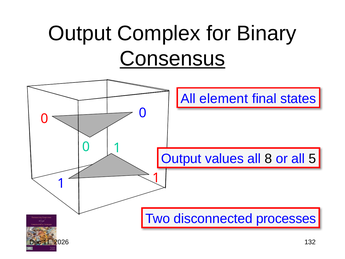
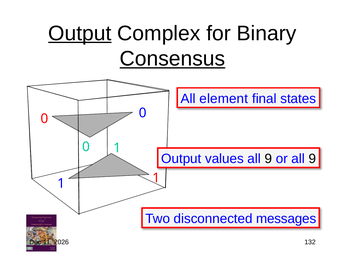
Output at (80, 33) underline: none -> present
values all 8: 8 -> 9
or all 5: 5 -> 9
processes: processes -> messages
